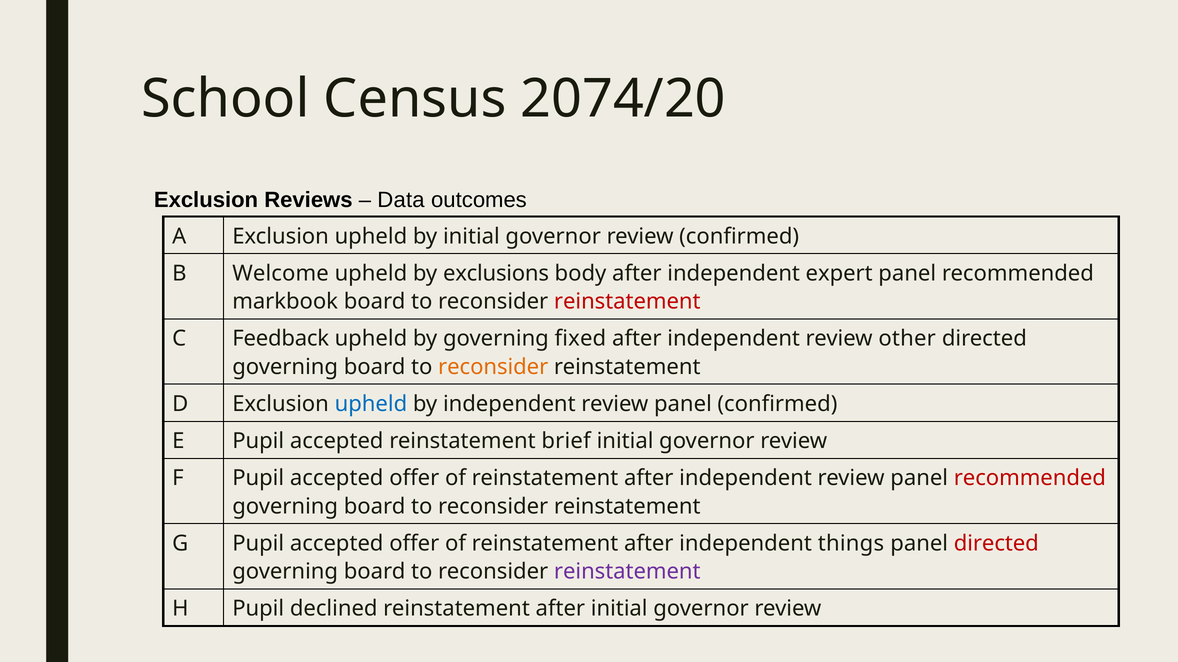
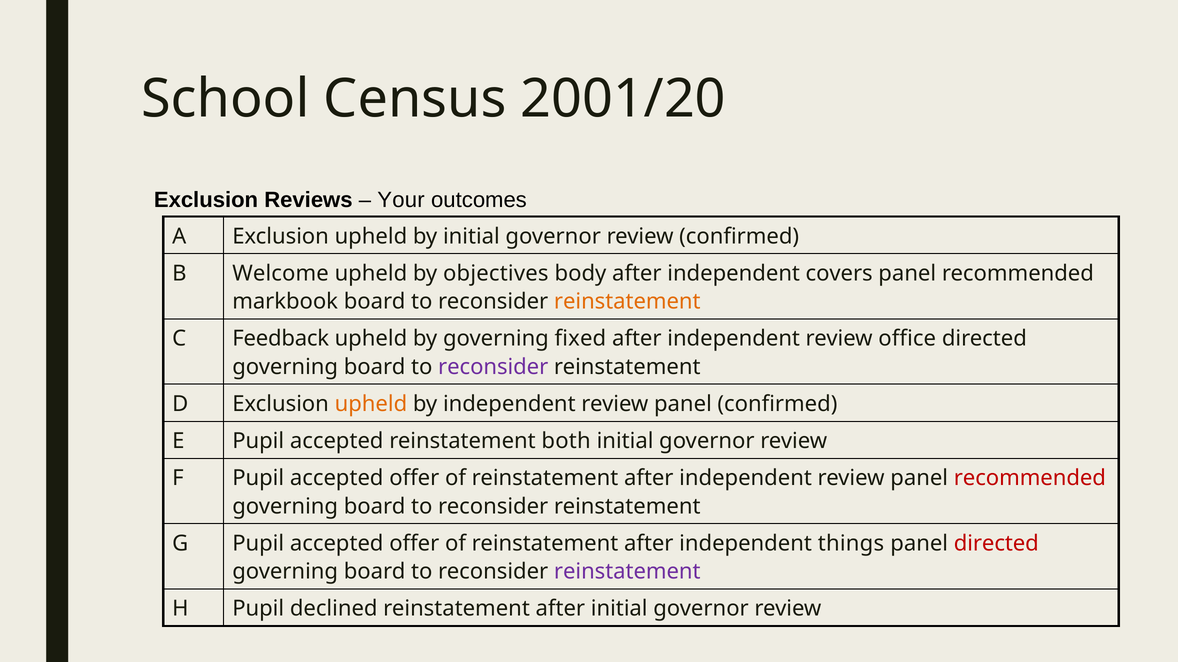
2074/20: 2074/20 -> 2001/20
Data: Data -> Your
exclusions: exclusions -> objectives
expert: expert -> covers
reinstatement at (627, 302) colour: red -> orange
other: other -> office
reconsider at (493, 367) colour: orange -> purple
upheld at (371, 404) colour: blue -> orange
brief: brief -> both
